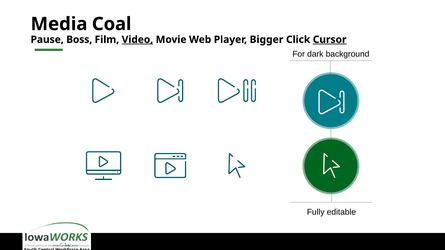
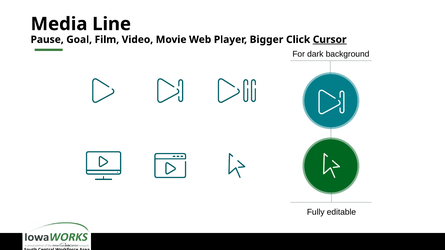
Coal: Coal -> Line
Boss: Boss -> Goal
Video underline: present -> none
